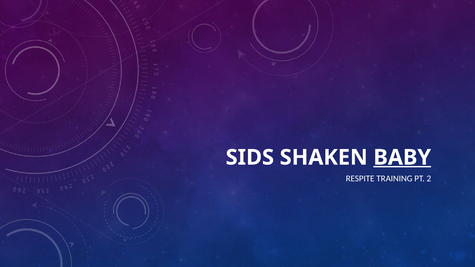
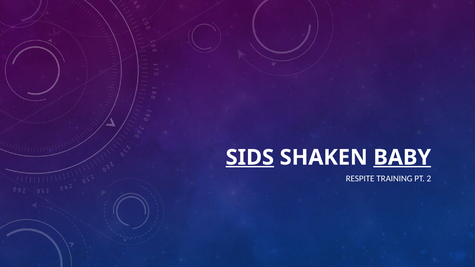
SIDS underline: none -> present
